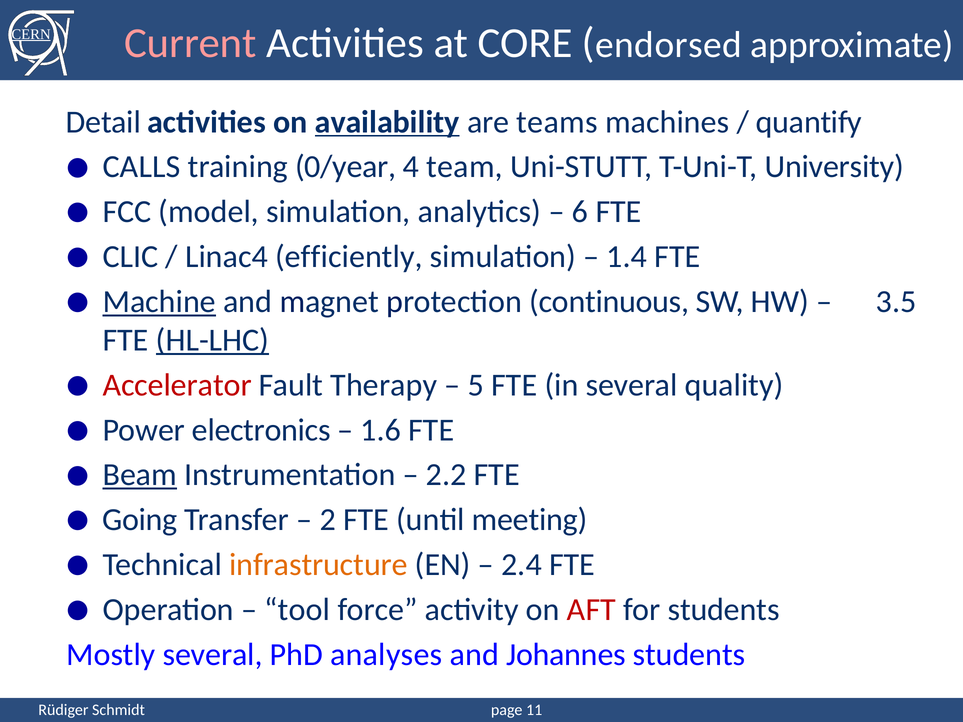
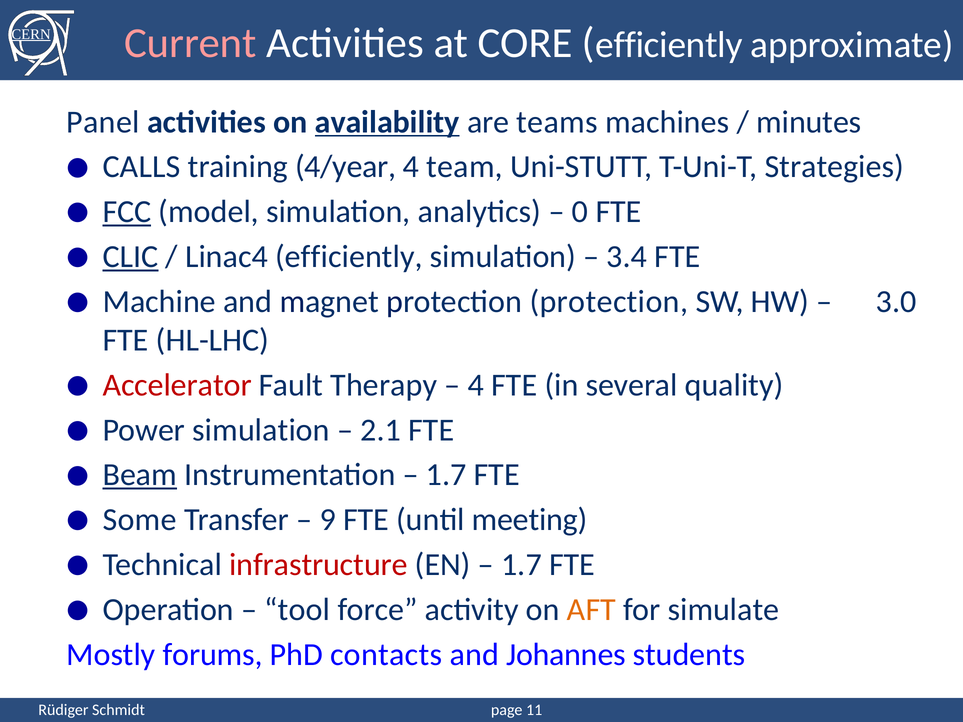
endorsed at (669, 45): endorsed -> efficiently
Detail: Detail -> Panel
quantify: quantify -> minutes
0/year: 0/year -> 4/year
University: University -> Strategies
FCC underline: none -> present
6: 6 -> 0
CLIC underline: none -> present
1.4: 1.4 -> 3.4
Machine underline: present -> none
protection continuous: continuous -> protection
3.5: 3.5 -> 3.0
HL-LHC underline: present -> none
5 at (476, 385): 5 -> 4
Power electronics: electronics -> simulation
1.6: 1.6 -> 2.1
2.2 at (446, 475): 2.2 -> 1.7
Going: Going -> Some
2: 2 -> 9
infrastructure colour: orange -> red
2.4 at (522, 565): 2.4 -> 1.7
AFT colour: red -> orange
for students: students -> simulate
Mostly several: several -> forums
analyses: analyses -> contacts
